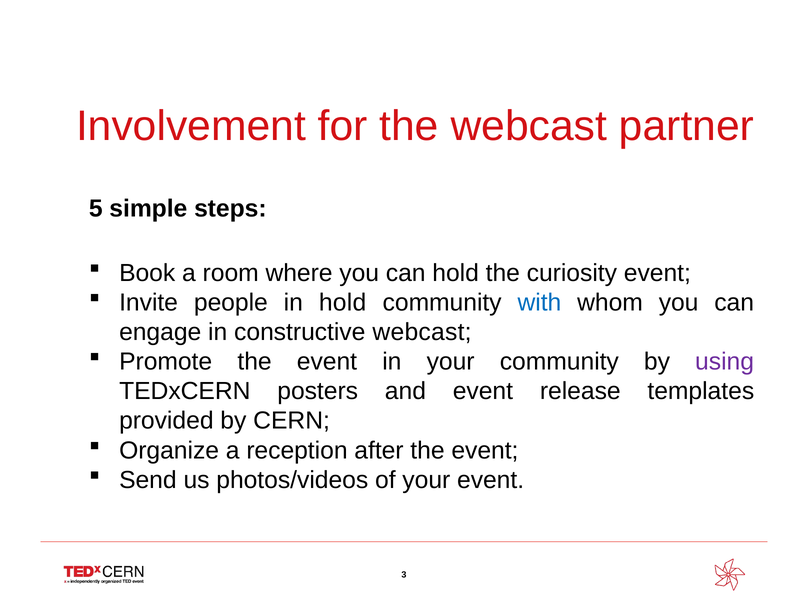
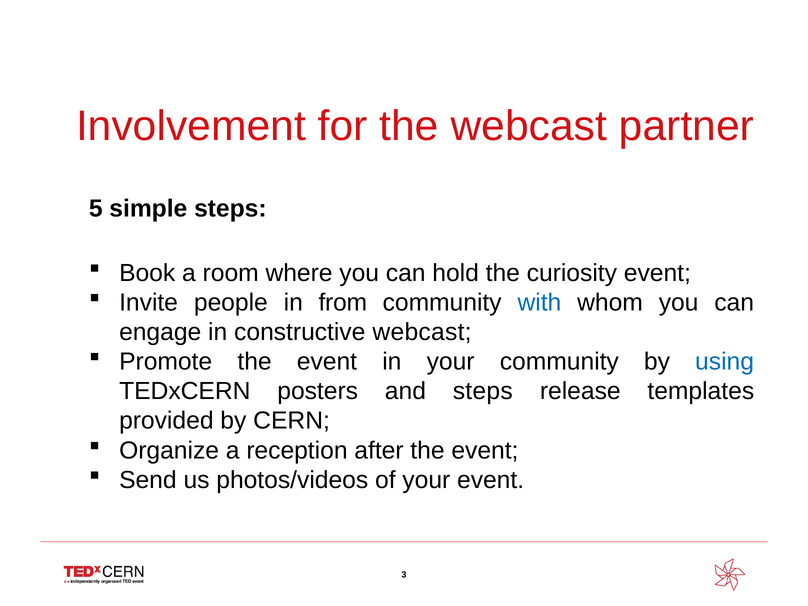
in hold: hold -> from
using colour: purple -> blue
and event: event -> steps
